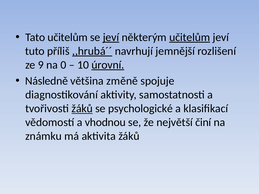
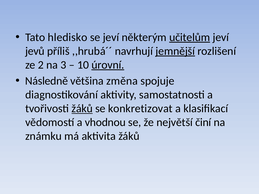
Tato učitelům: učitelům -> hledisko
jeví at (111, 37) underline: present -> none
tuto: tuto -> jevů
,,hrubá´´ underline: present -> none
jemnější underline: none -> present
9: 9 -> 2
0: 0 -> 3
změně: změně -> změna
psychologické: psychologické -> konkretizovat
